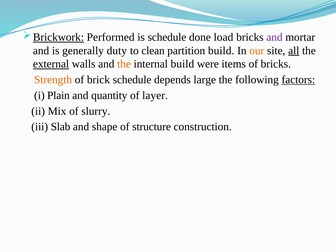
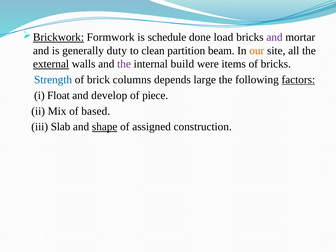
Performed: Performed -> Formwork
partition build: build -> beam
all underline: present -> none
the at (124, 64) colour: orange -> purple
Strength colour: orange -> blue
brick schedule: schedule -> columns
Plain: Plain -> Float
quantity: quantity -> develop
layer: layer -> piece
slurry: slurry -> based
shape underline: none -> present
structure: structure -> assigned
